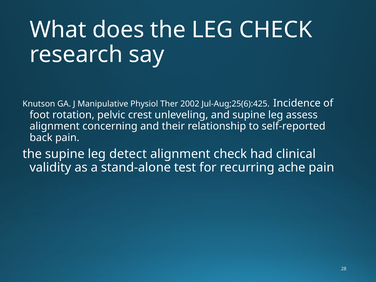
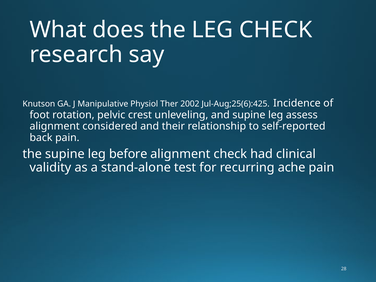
concerning: concerning -> considered
detect: detect -> before
